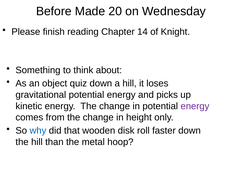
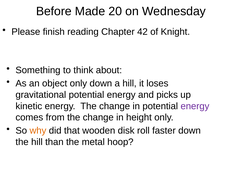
14: 14 -> 42
object quiz: quiz -> only
why colour: blue -> orange
